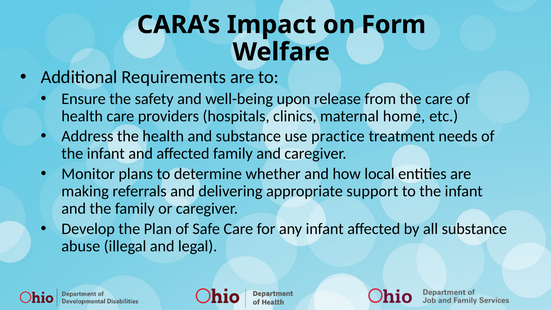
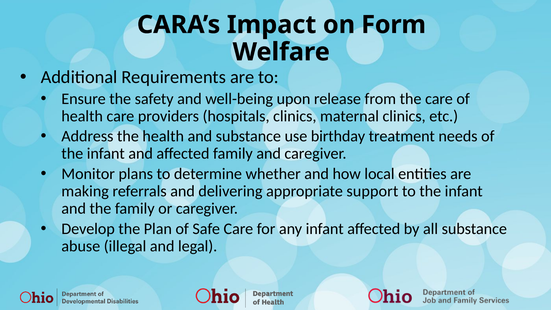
maternal home: home -> clinics
practice: practice -> birthday
